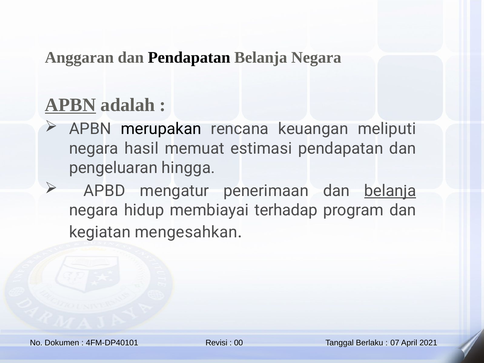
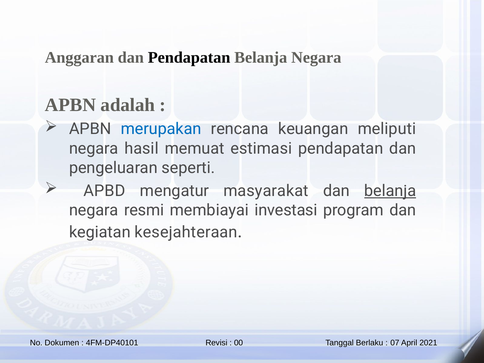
APBN at (70, 105) underline: present -> none
merupakan colour: black -> blue
hingga: hingga -> seperti
penerimaan: penerimaan -> masyarakat
hidup: hidup -> resmi
terhadap: terhadap -> investasi
mengesahkan: mengesahkan -> kesejahteraan
